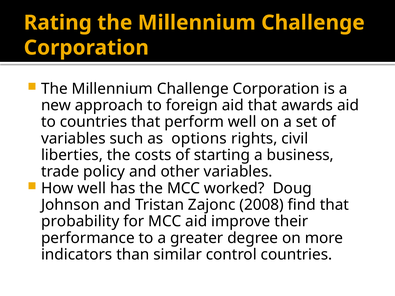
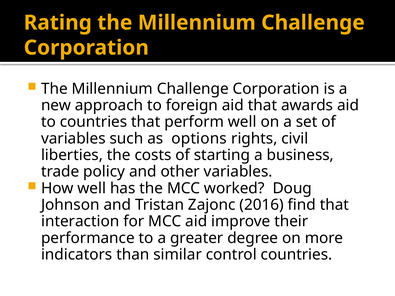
2008: 2008 -> 2016
probability: probability -> interaction
